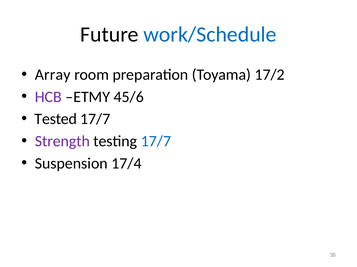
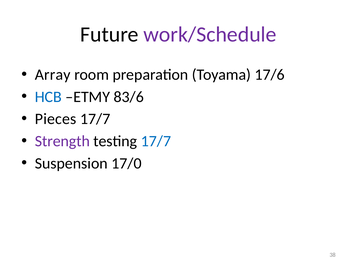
work/Schedule colour: blue -> purple
17/2: 17/2 -> 17/6
HCB colour: purple -> blue
45/6: 45/6 -> 83/6
Tested: Tested -> Pieces
17/4: 17/4 -> 17/0
